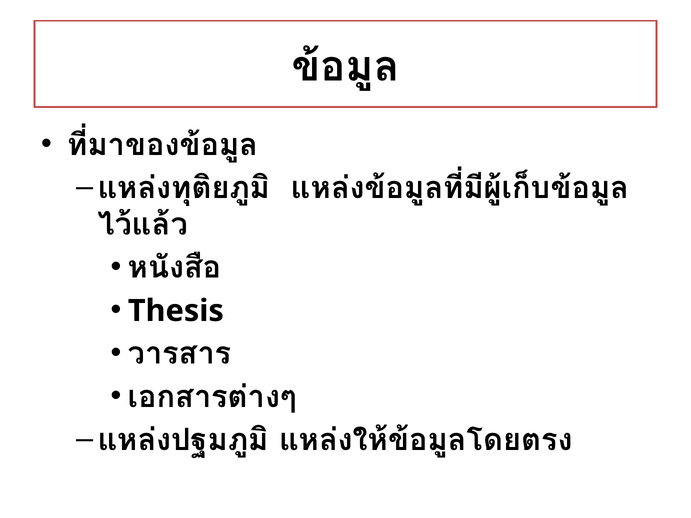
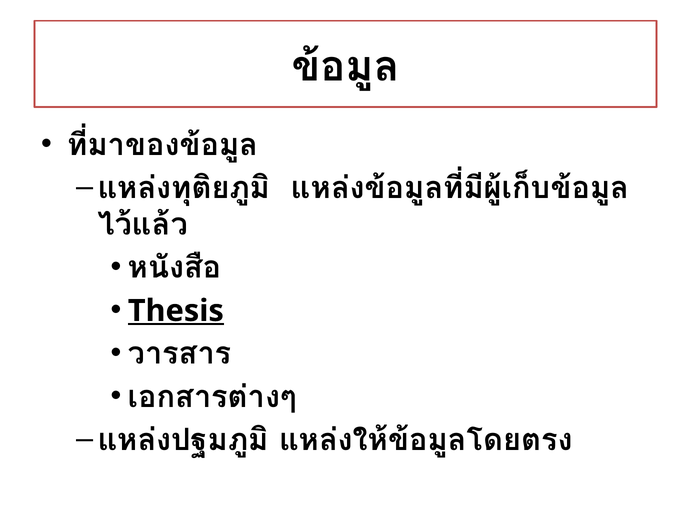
Thesis underline: none -> present
